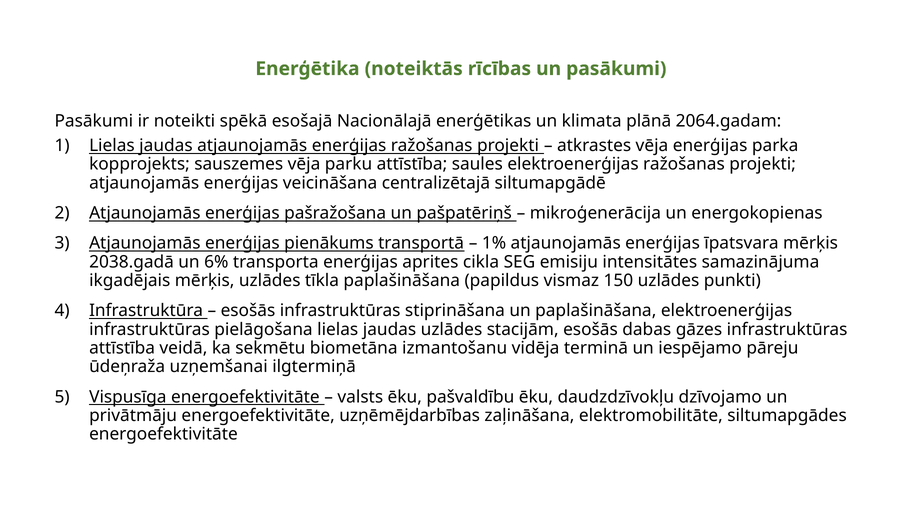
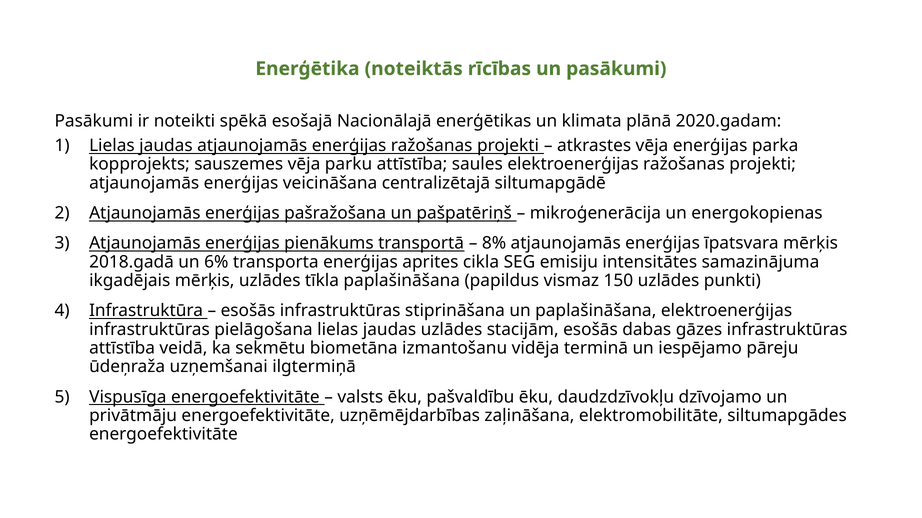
2064.gadam: 2064.gadam -> 2020.gadam
1%: 1% -> 8%
2038.gadā: 2038.gadā -> 2018.gadā
